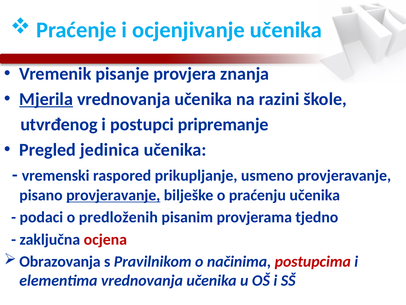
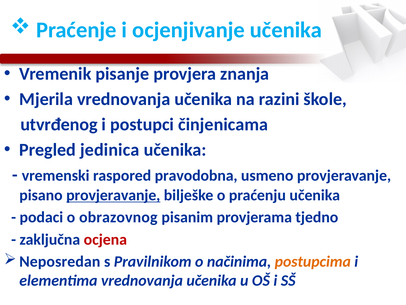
Mjerila underline: present -> none
pripremanje: pripremanje -> činjenicama
prikupljanje: prikupljanje -> pravodobna
predloženih: predloženih -> obrazovnog
Obrazovanja: Obrazovanja -> Neposredan
postupcima colour: red -> orange
